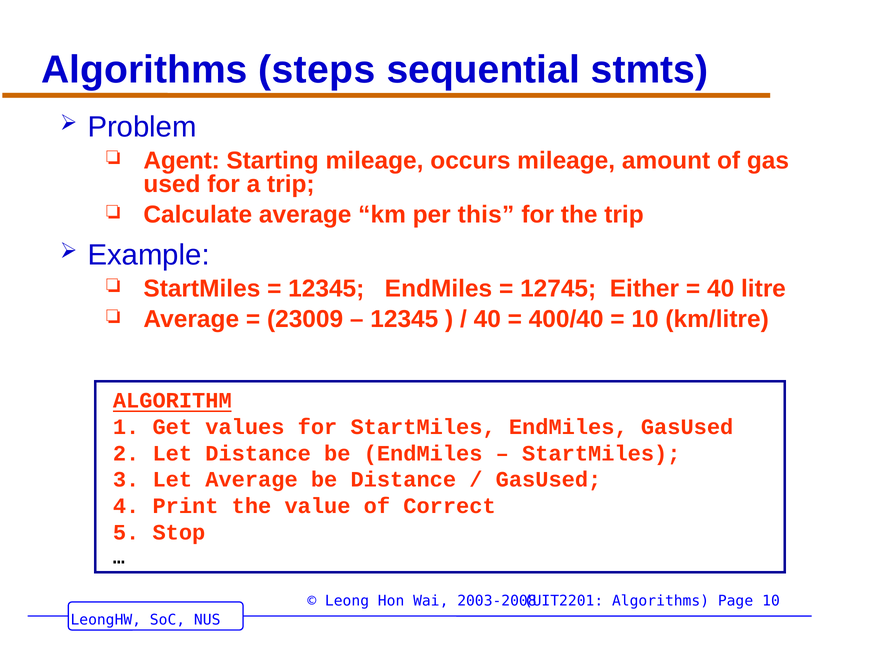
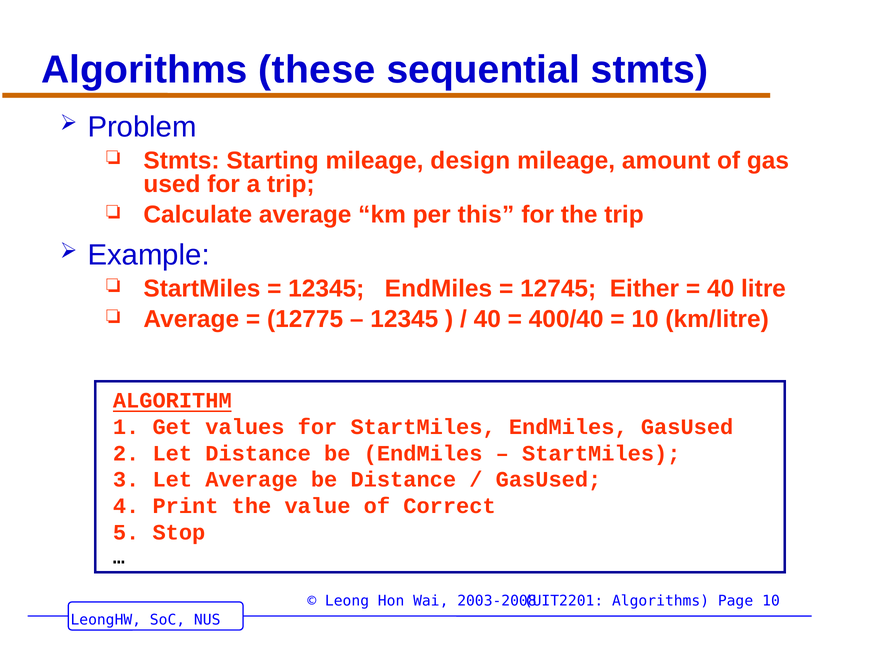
steps: steps -> these
Agent at (182, 160): Agent -> Stmts
occurs: occurs -> design
23009: 23009 -> 12775
